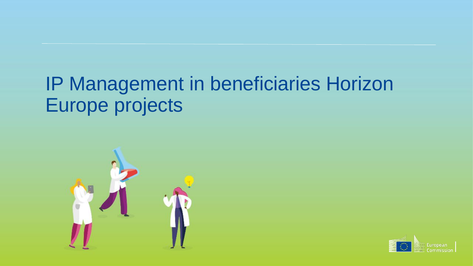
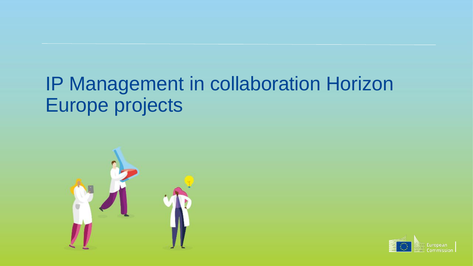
beneficiaries: beneficiaries -> collaboration
